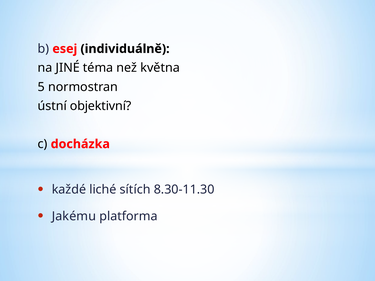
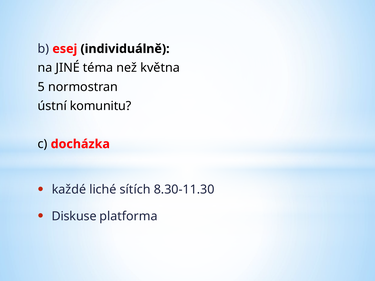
objektivní: objektivní -> komunitu
Jakému: Jakému -> Diskuse
